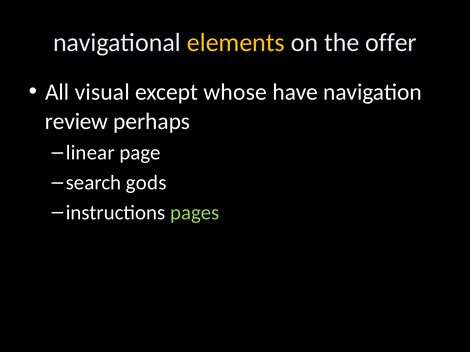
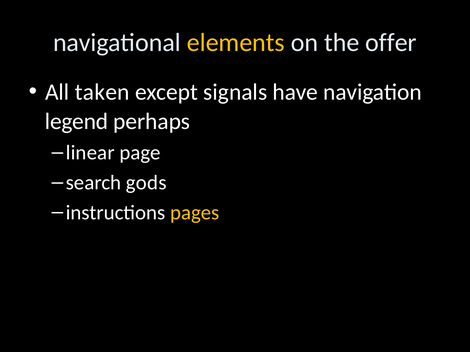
visual: visual -> taken
whose: whose -> signals
review: review -> legend
pages colour: light green -> yellow
